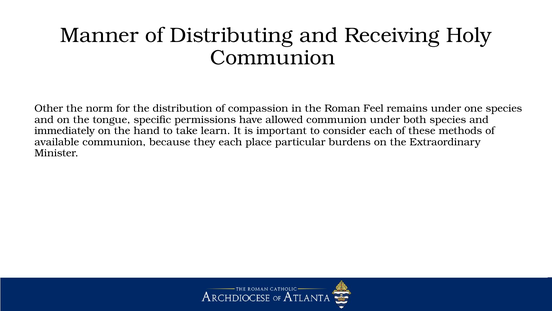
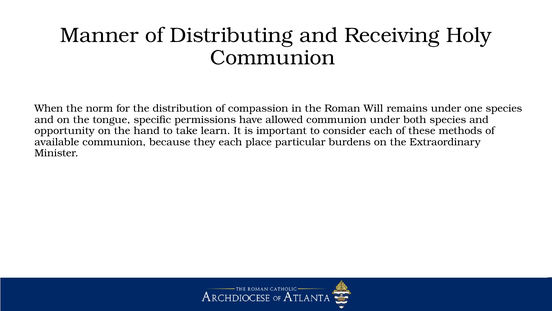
Other: Other -> When
Feel: Feel -> Will
immediately: immediately -> opportunity
